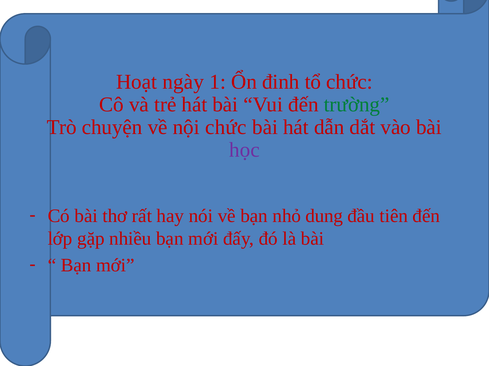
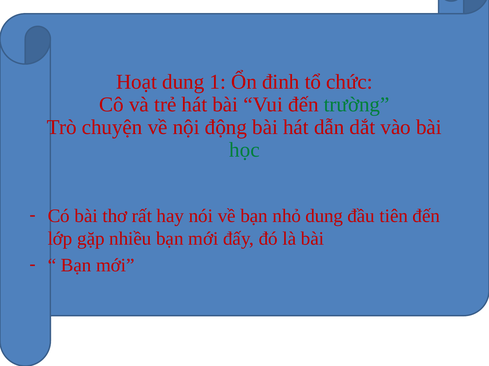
Hoạt ngày: ngày -> dung
nội chức: chức -> động
học colour: purple -> green
